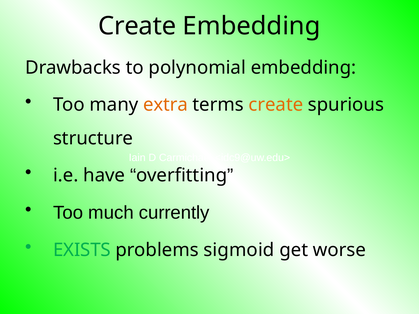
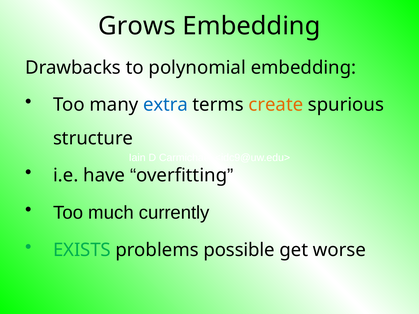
Create at (137, 26): Create -> Grows
extra colour: orange -> blue
sigmoid: sigmoid -> possible
